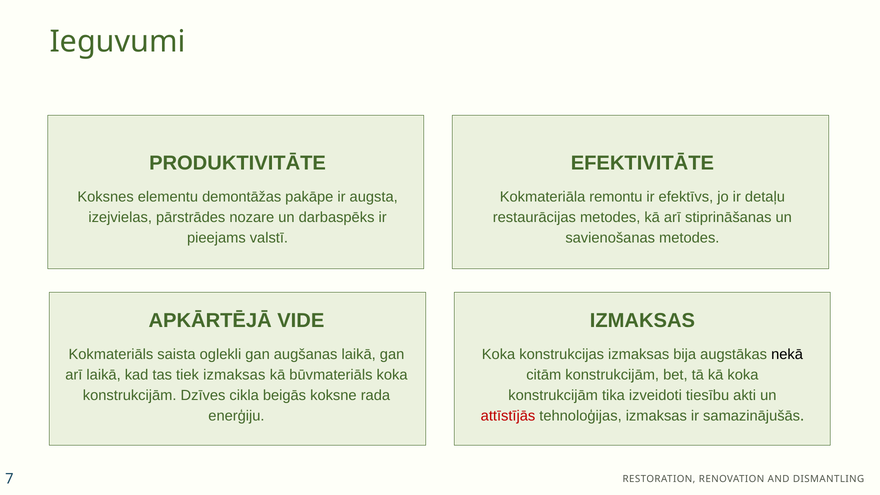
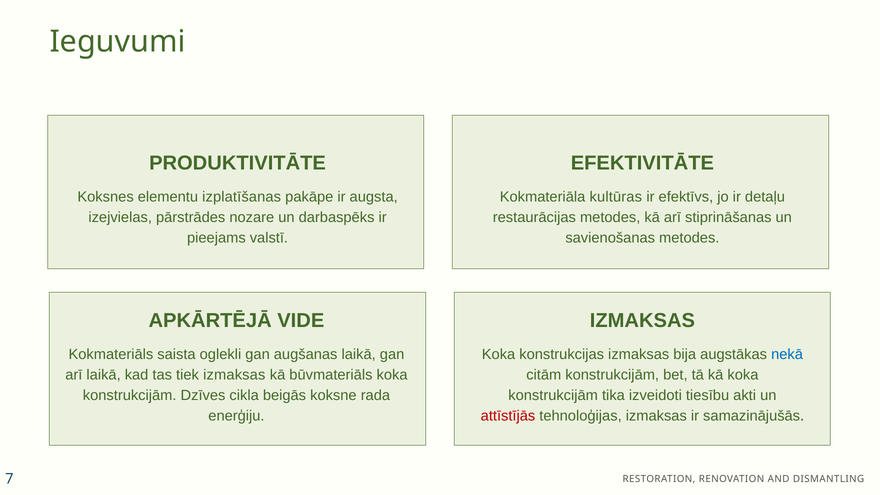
demontāžas: demontāžas -> izplatīšanas
remontu: remontu -> kultūras
nekā colour: black -> blue
